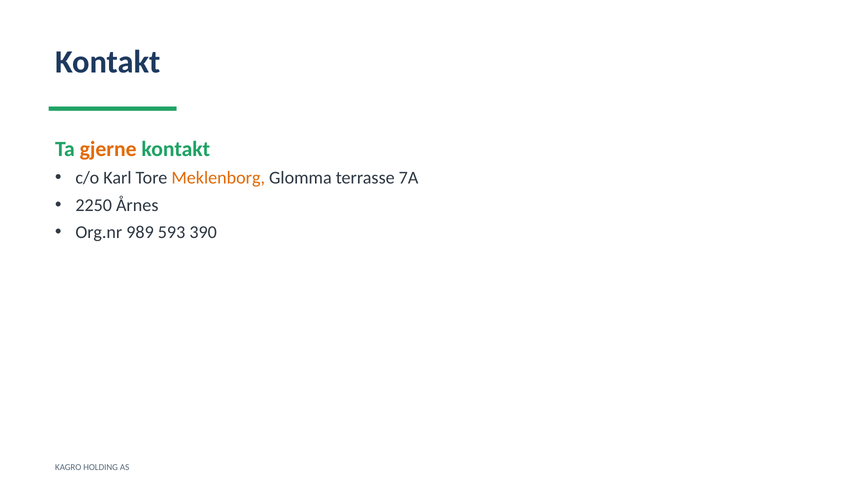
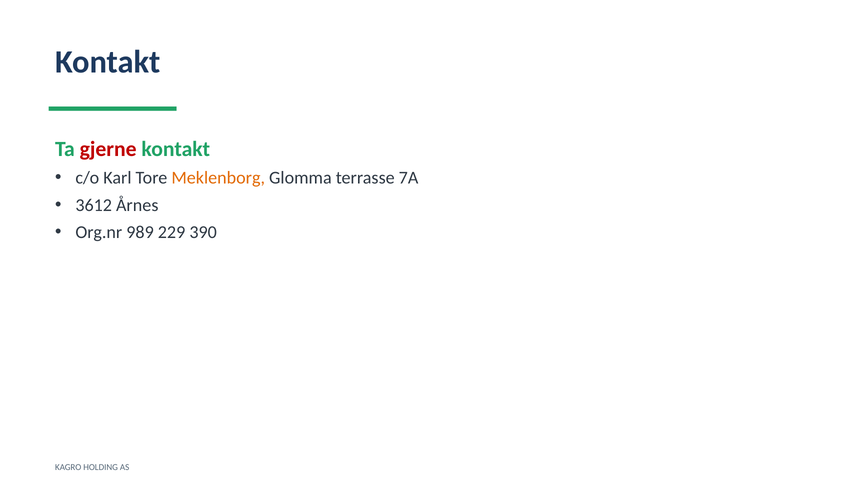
gjerne colour: orange -> red
2250: 2250 -> 3612
593: 593 -> 229
